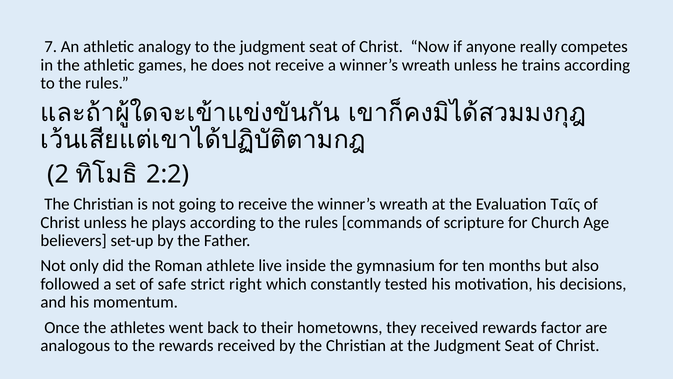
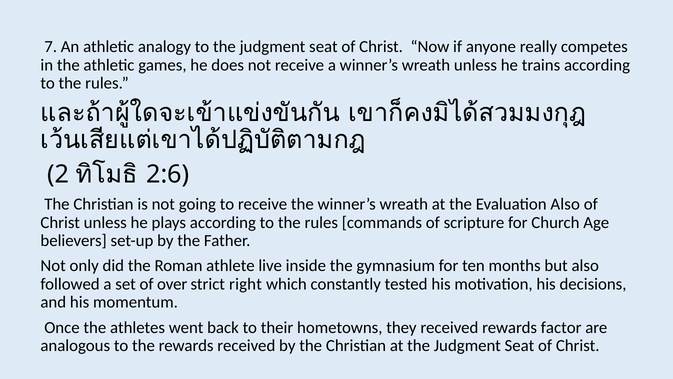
2:2: 2:2 -> 2:6
Evaluation Ταῖς: Ταῖς -> Also
safe: safe -> over
